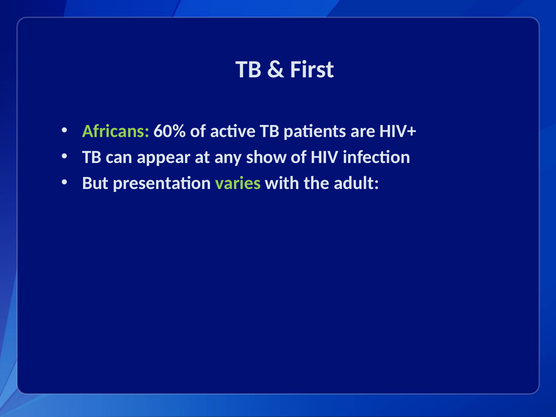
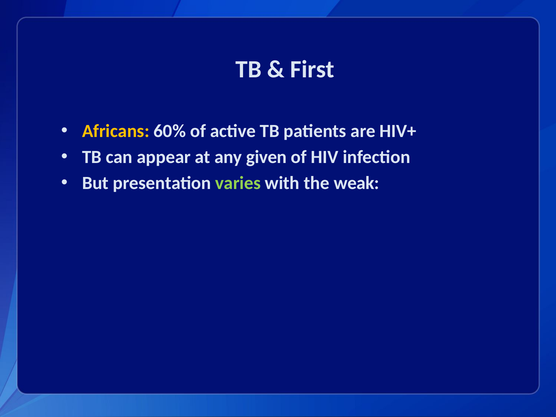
Africans colour: light green -> yellow
show: show -> given
adult: adult -> weak
